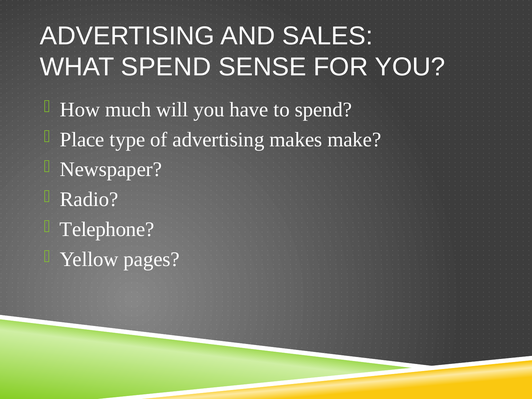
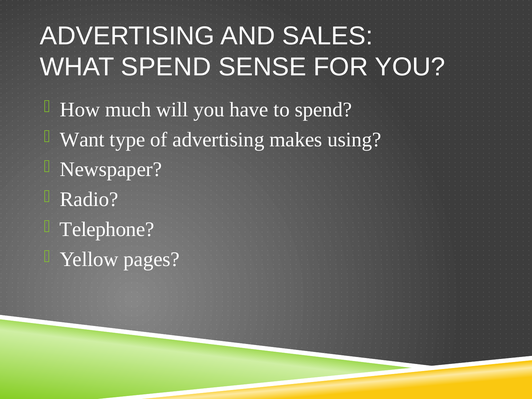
Place: Place -> Want
make: make -> using
